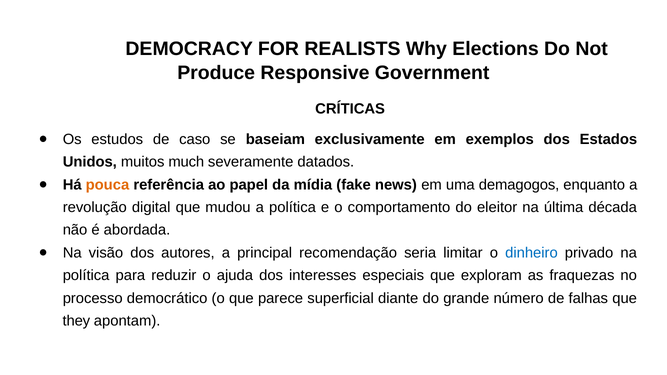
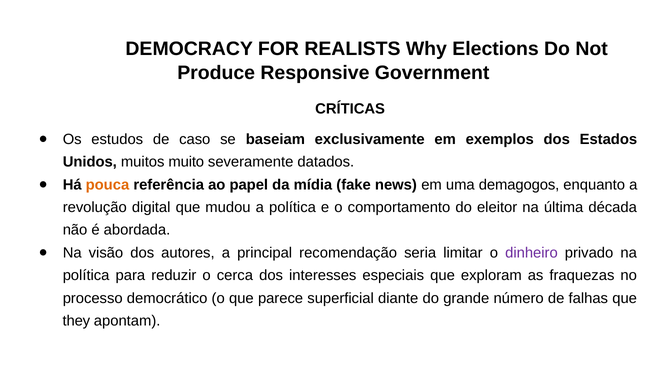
much: much -> muito
dinheiro colour: blue -> purple
ajuda: ajuda -> cerca
